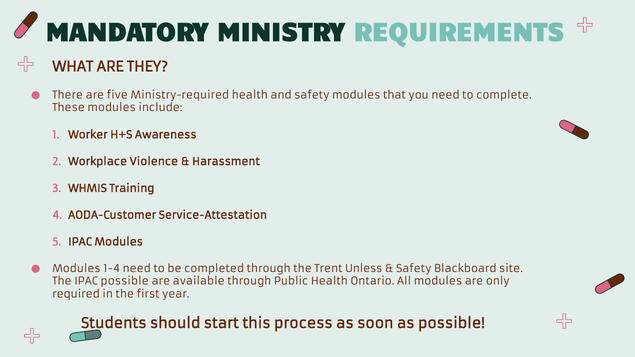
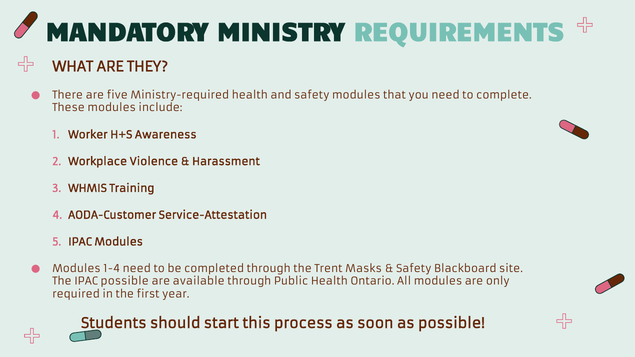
Unless: Unless -> Masks
